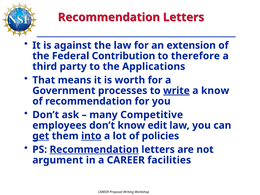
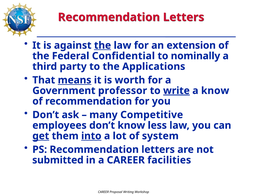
the at (103, 45) underline: none -> present
Contribution: Contribution -> Confidential
therefore: therefore -> nominally
means underline: none -> present
processes: processes -> professor
edit: edit -> less
policies: policies -> system
Recommendation at (94, 150) underline: present -> none
argument: argument -> submitted
